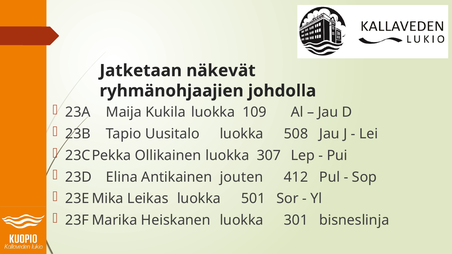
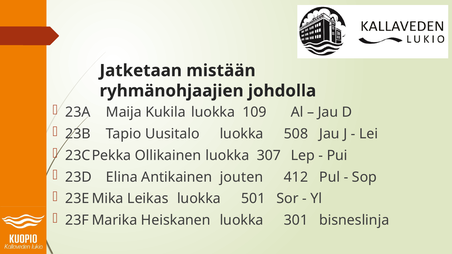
näkevät: näkevät -> mistään
